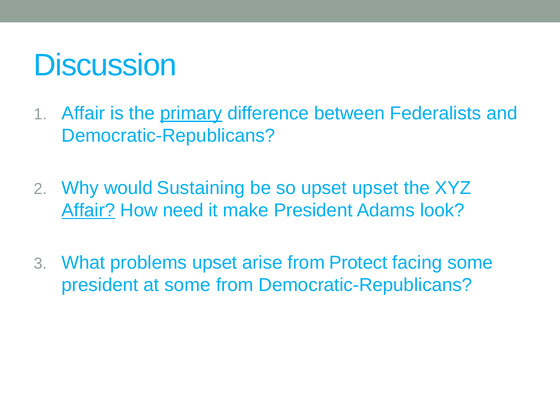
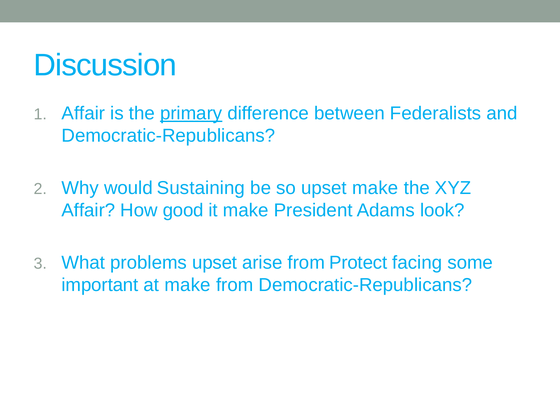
upset upset: upset -> make
Affair at (88, 210) underline: present -> none
need: need -> good
president at (100, 285): president -> important
at some: some -> make
